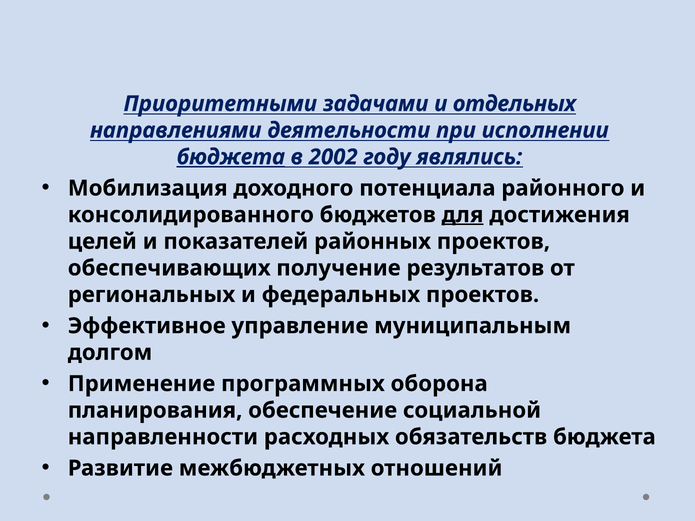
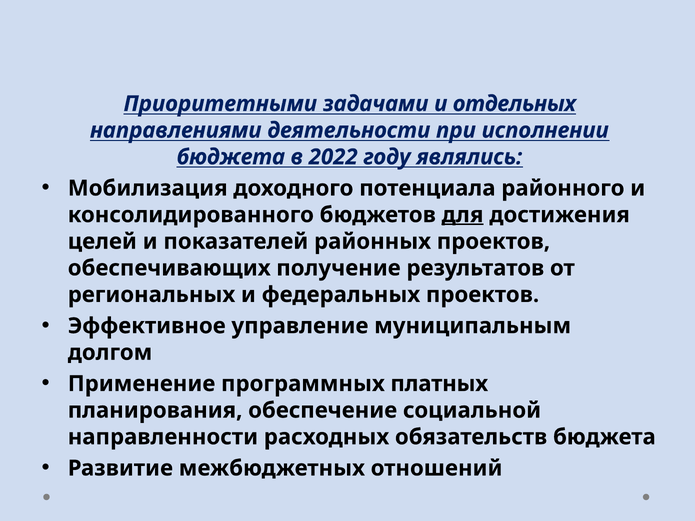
бюджета at (231, 157) underline: present -> none
2002: 2002 -> 2022
оборона: оборона -> платных
